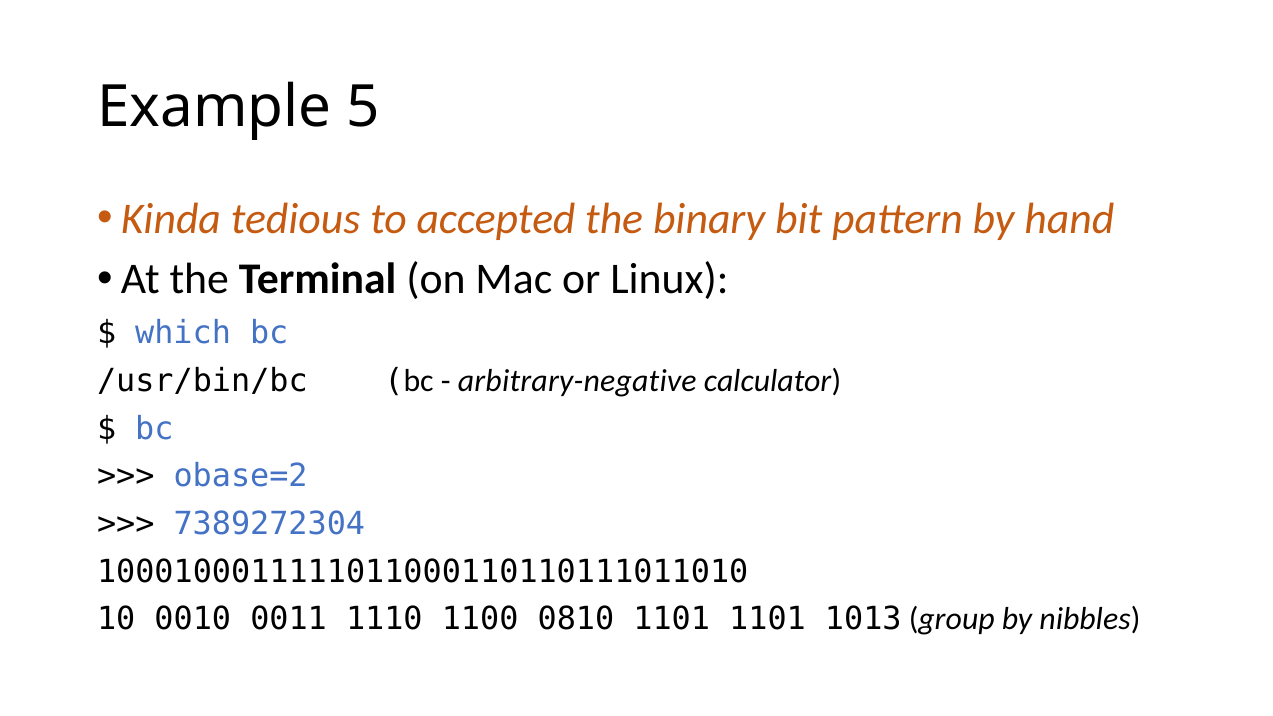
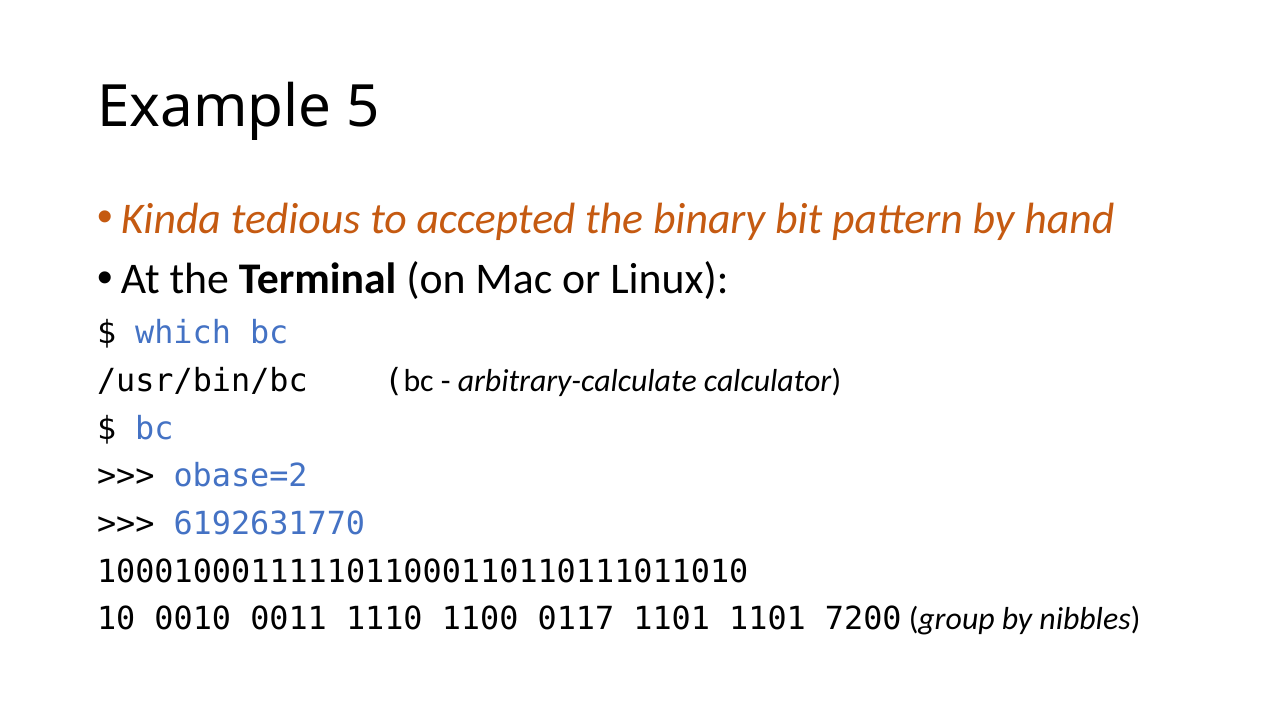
arbitrary-negative: arbitrary-negative -> arbitrary-calculate
7389272304: 7389272304 -> 6192631770
0810: 0810 -> 0117
1013: 1013 -> 7200
